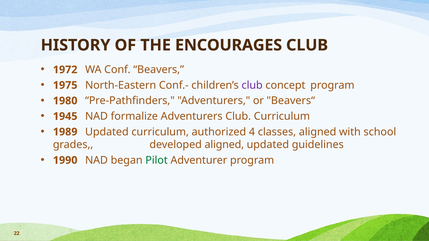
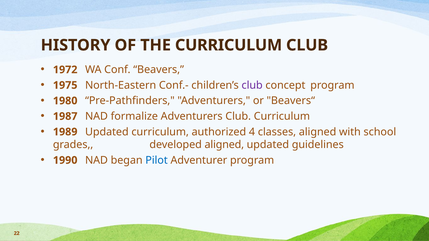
THE ENCOURAGES: ENCOURAGES -> CURRICULUM
1945: 1945 -> 1987
Pilot colour: green -> blue
